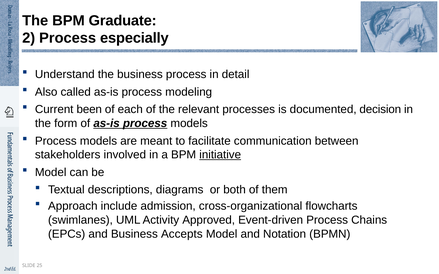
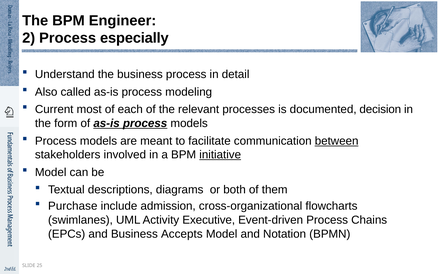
Graduate: Graduate -> Engineer
been: been -> most
between underline: none -> present
Approach: Approach -> Purchase
Approved: Approved -> Executive
